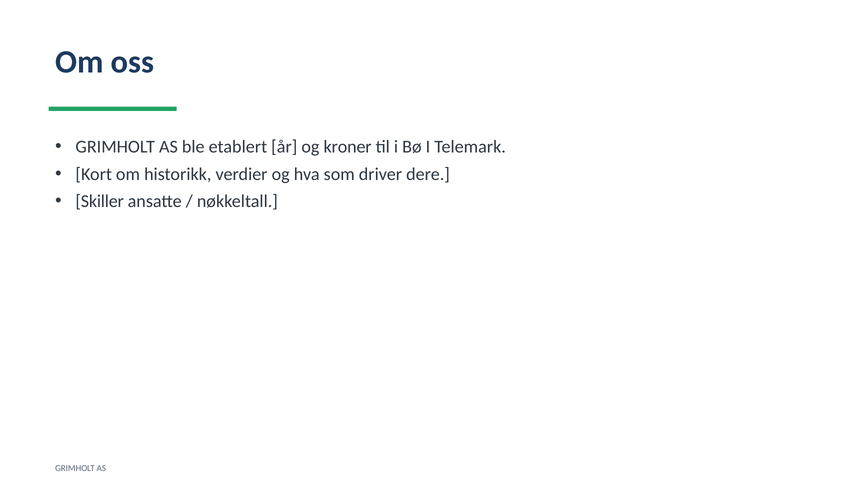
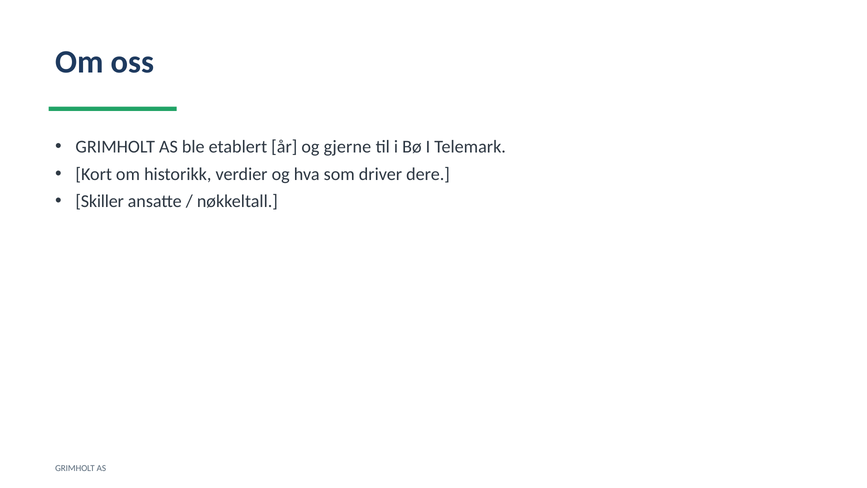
kroner: kroner -> gjerne
